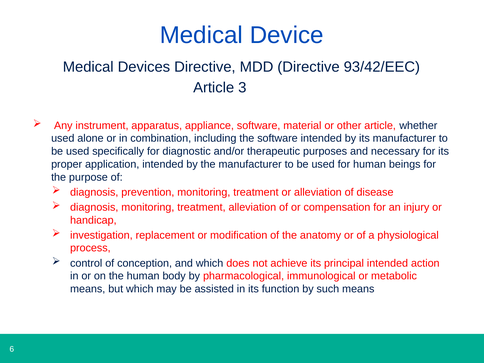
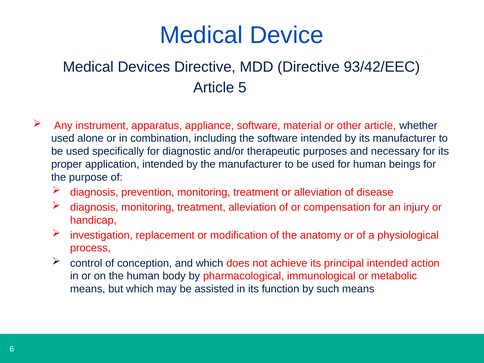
3: 3 -> 5
